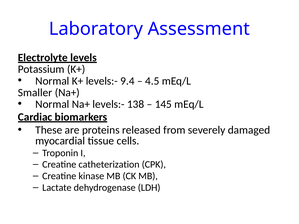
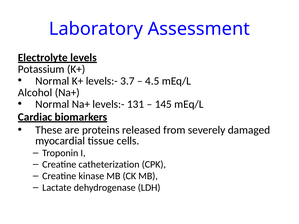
9.4: 9.4 -> 3.7
Smaller: Smaller -> Alcohol
138: 138 -> 131
